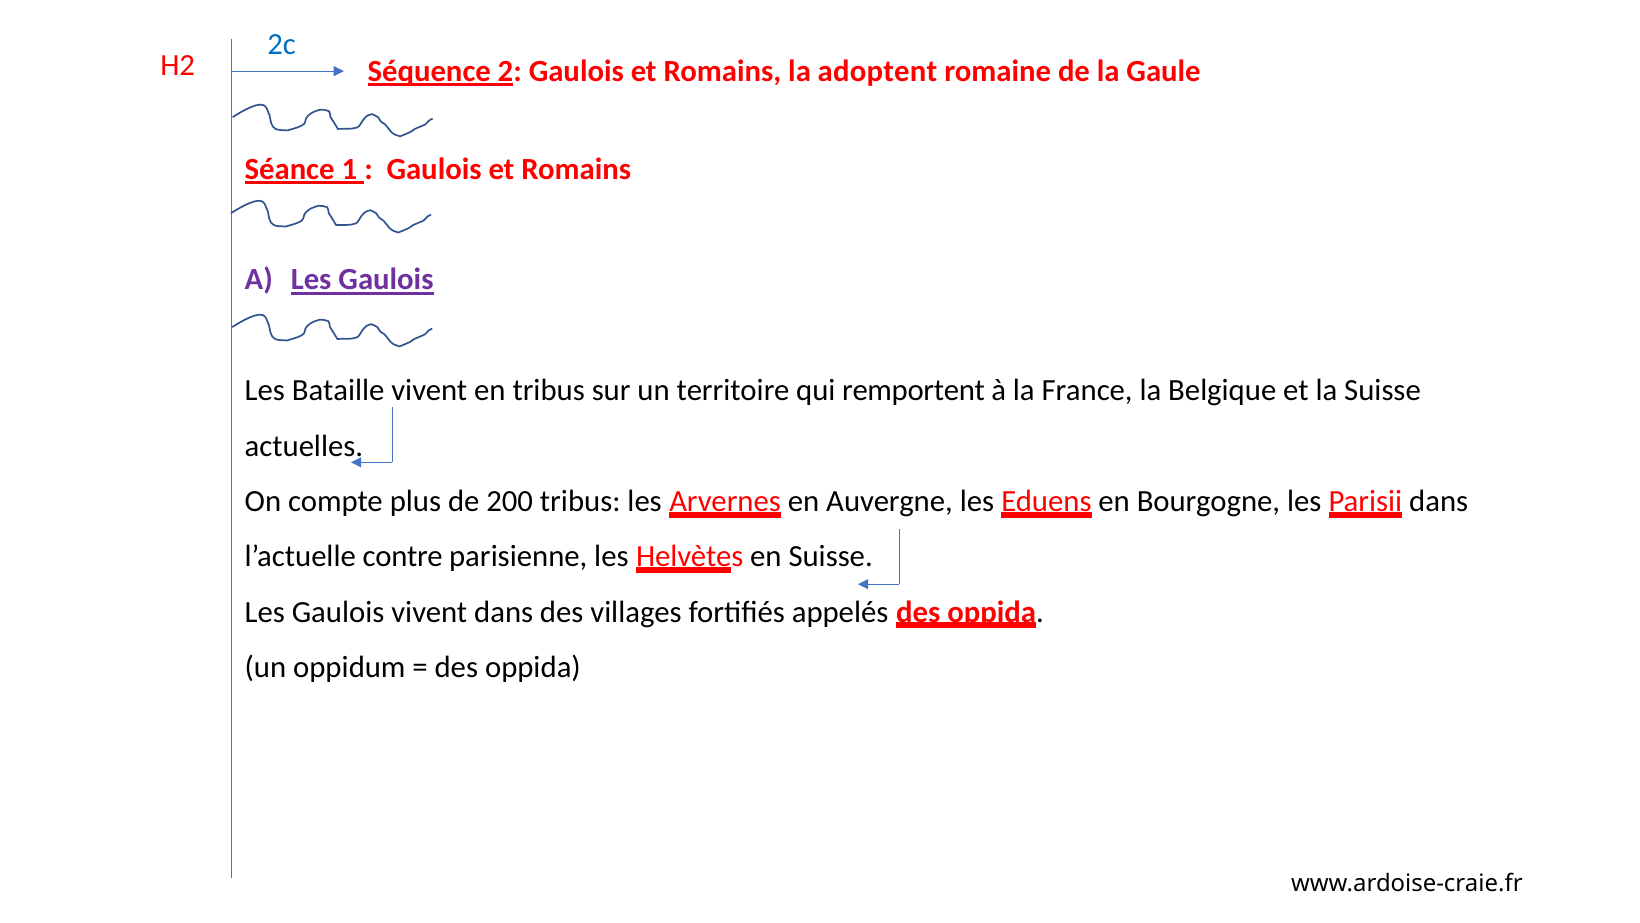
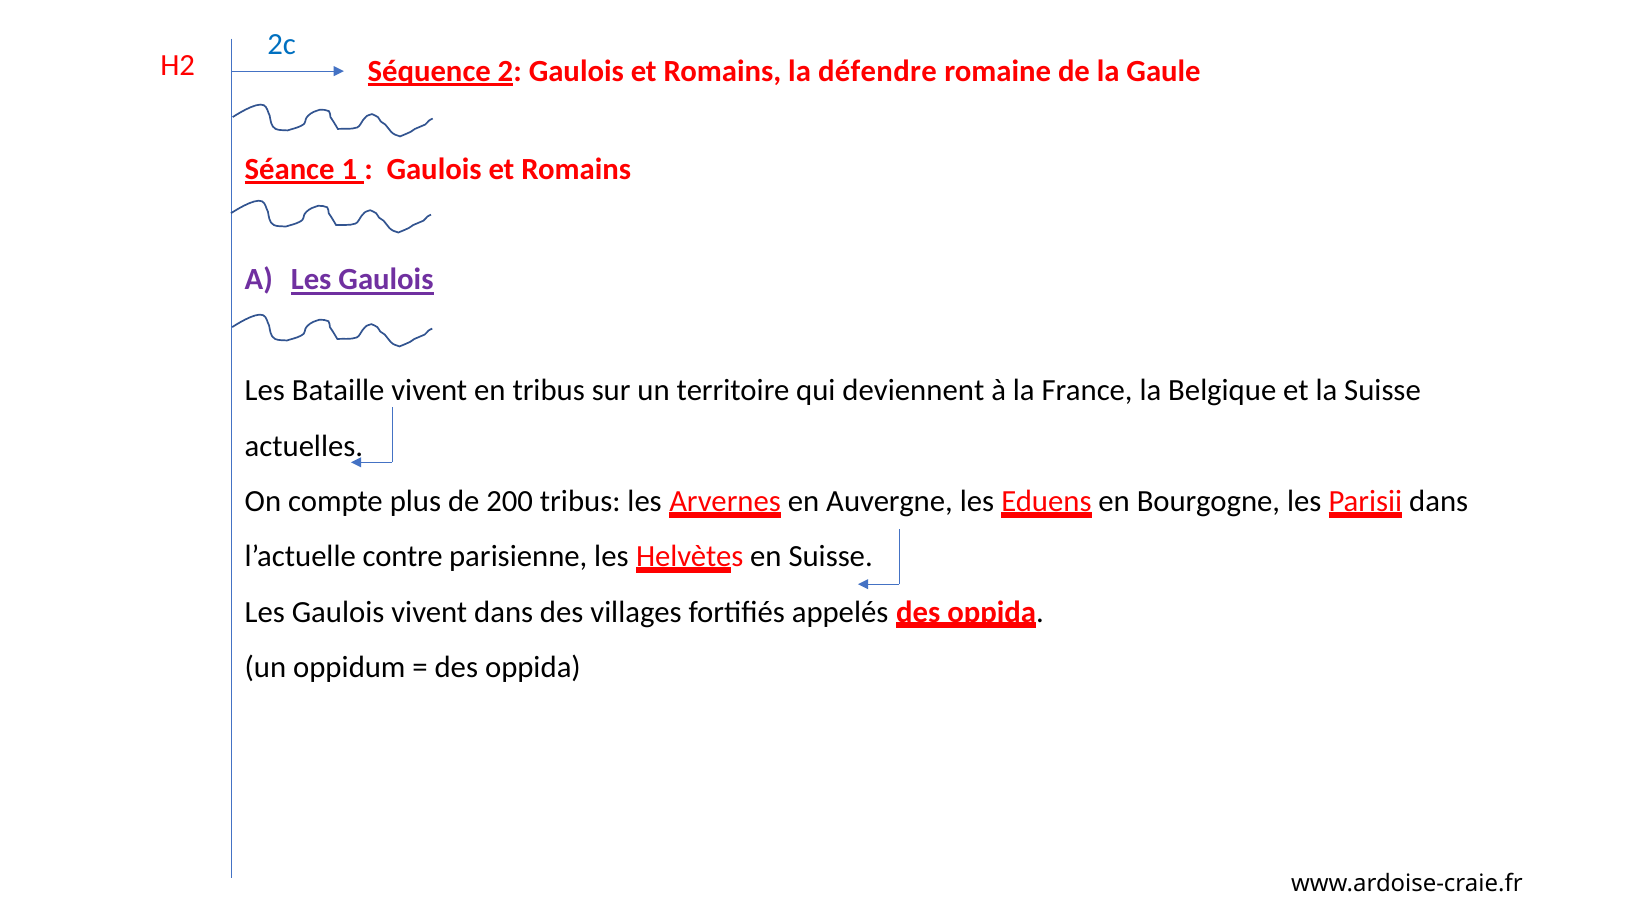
adoptent: adoptent -> défendre
remportent: remportent -> deviennent
